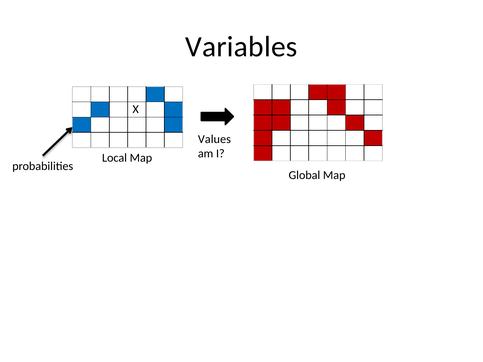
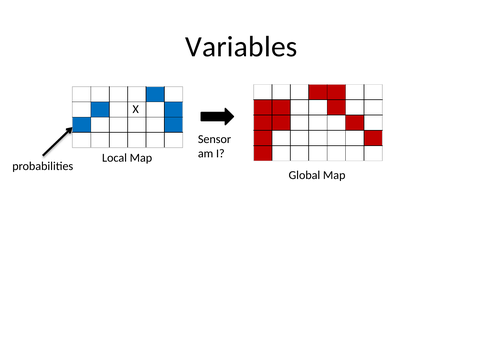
Values: Values -> Sensor
